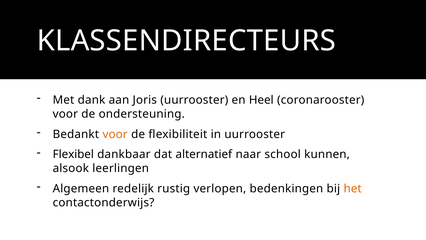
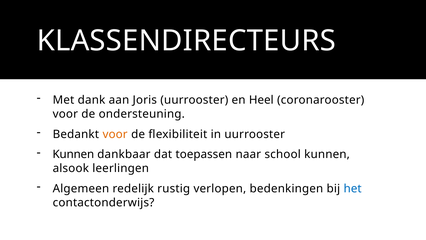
Flexibel at (73, 154): Flexibel -> Kunnen
alternatief: alternatief -> toepassen
het colour: orange -> blue
